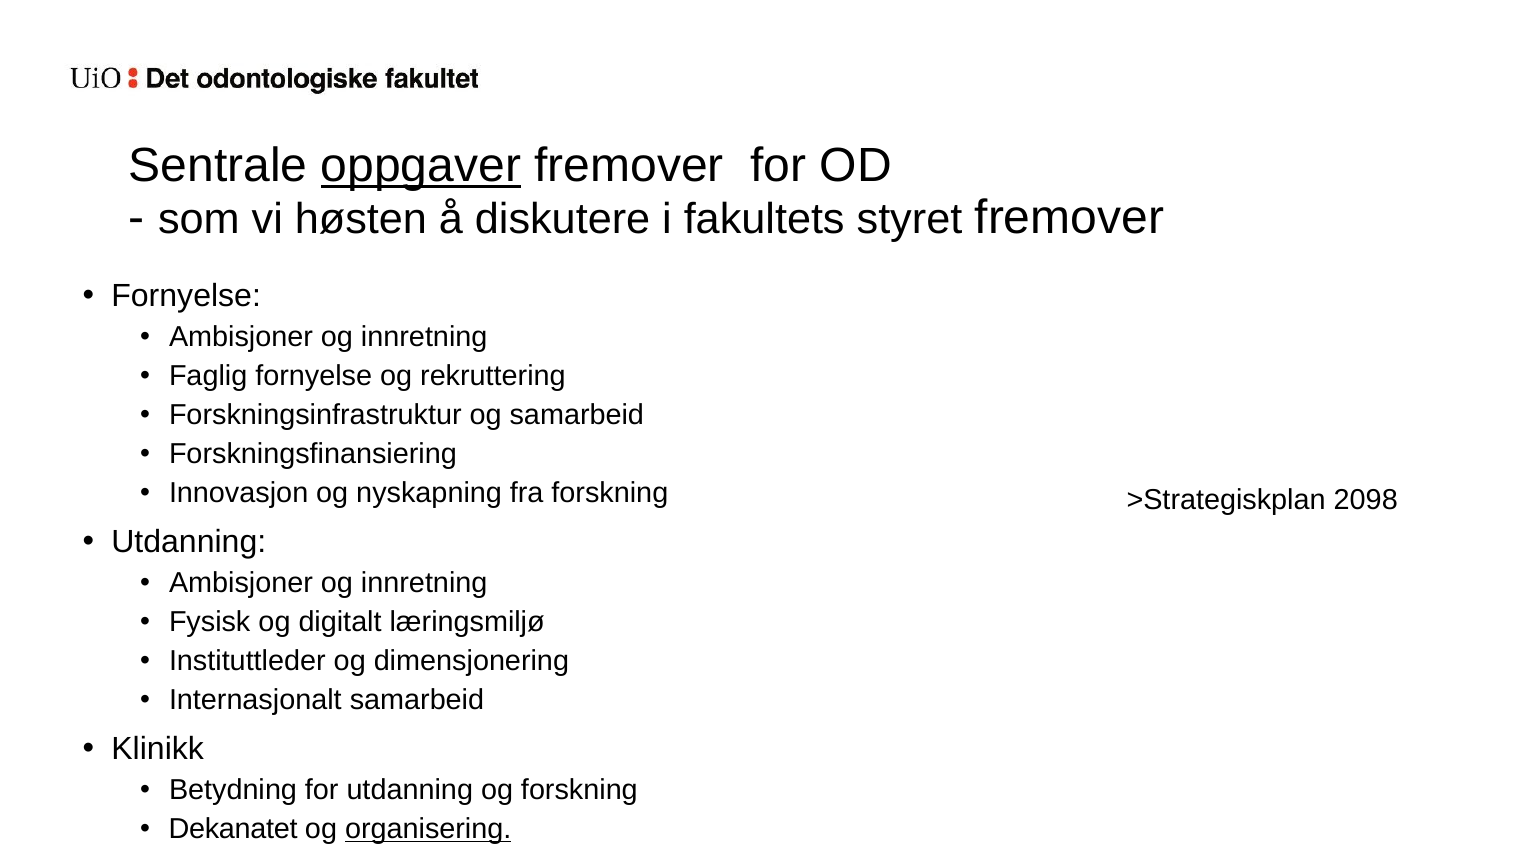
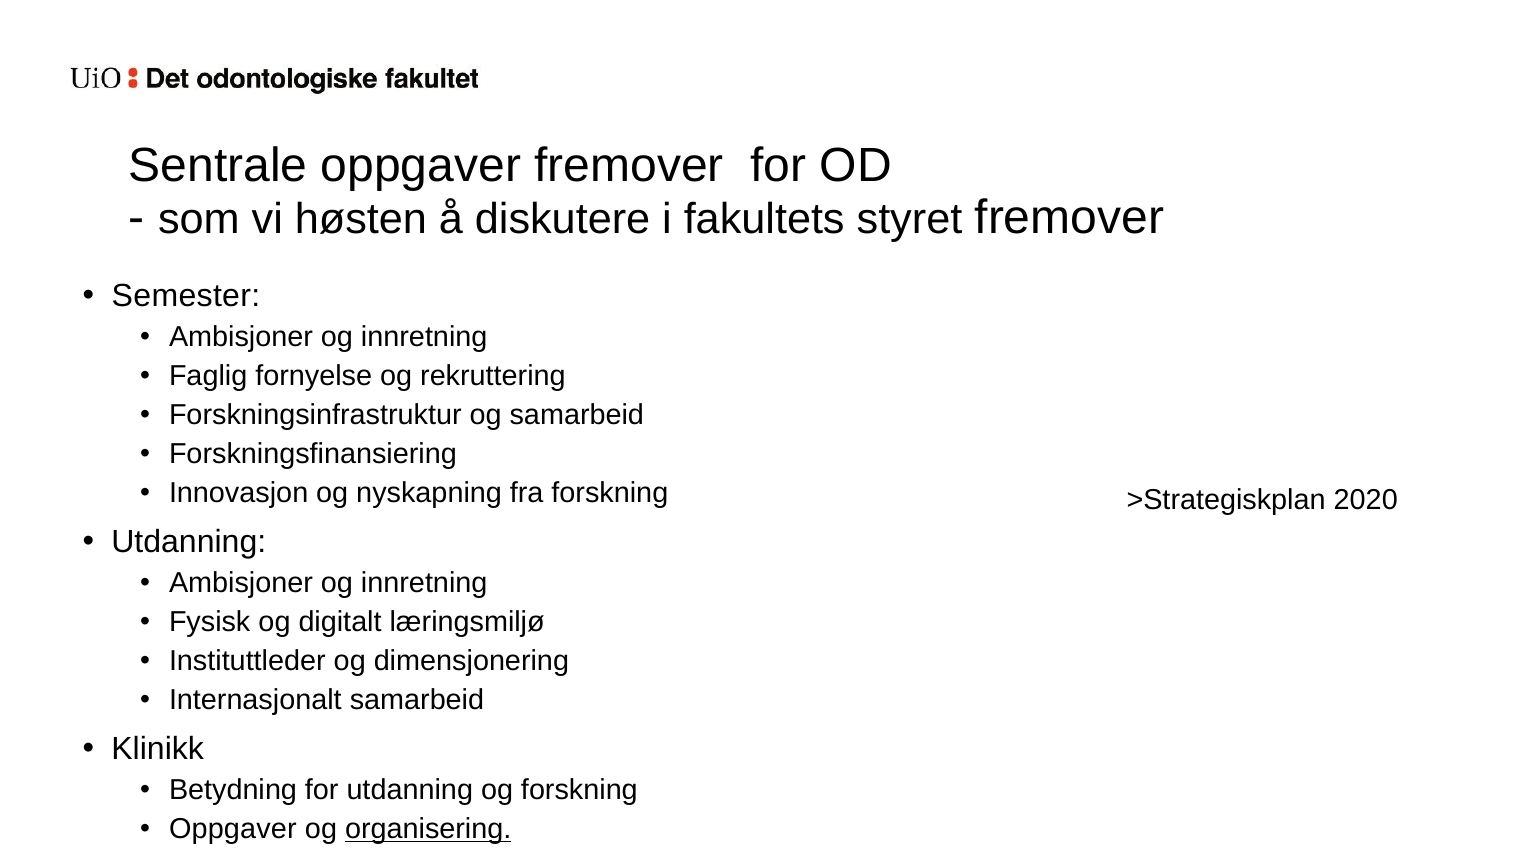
oppgaver at (421, 166) underline: present -> none
Fornyelse at (186, 296): Fornyelse -> Semester
2098: 2098 -> 2020
Dekanatet at (233, 830): Dekanatet -> Oppgaver
